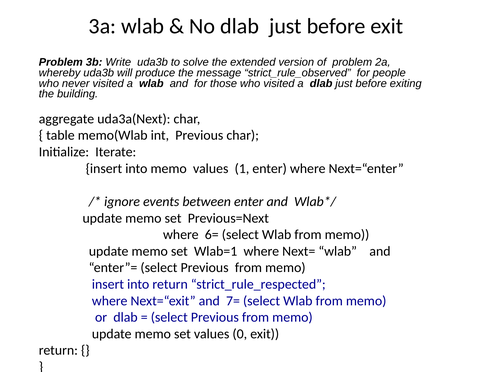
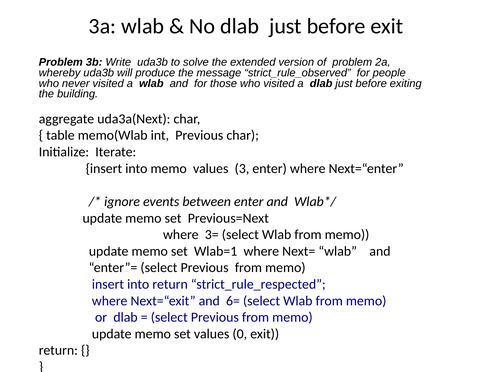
1: 1 -> 3
6=: 6= -> 3=
7=: 7= -> 6=
